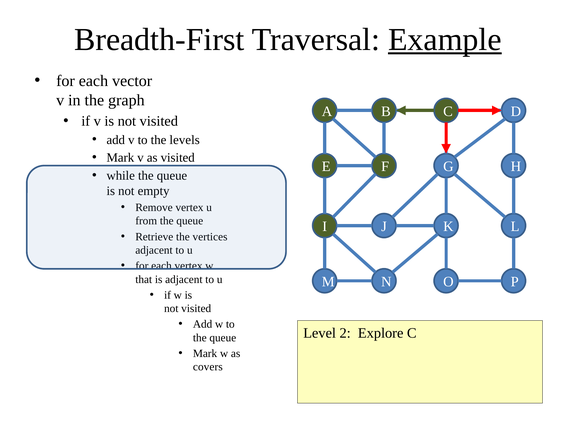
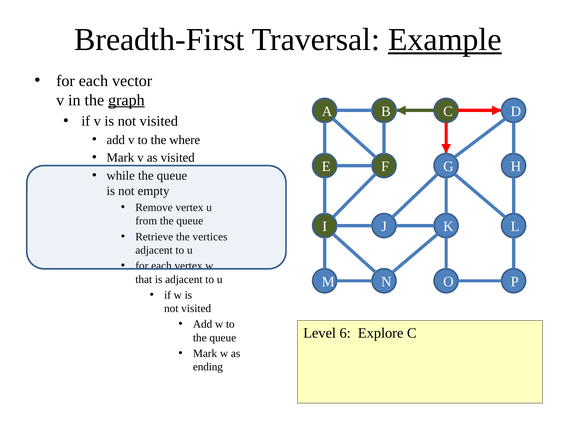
graph underline: none -> present
levels: levels -> where
2: 2 -> 6
covers: covers -> ending
